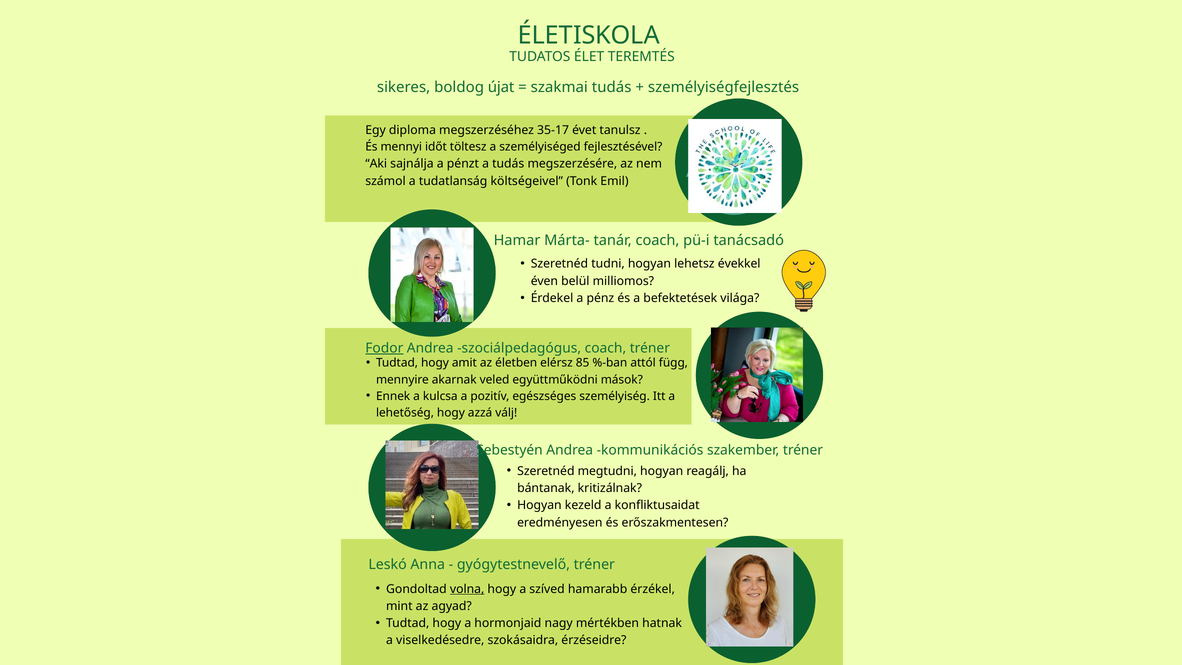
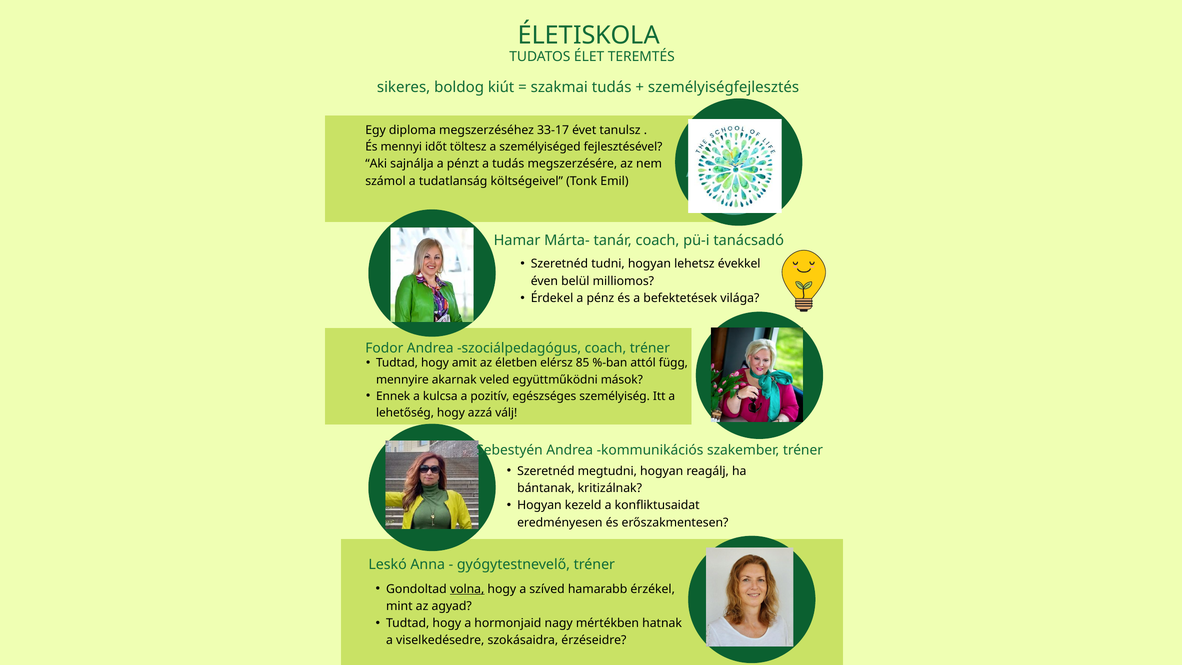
újat: újat -> kiút
35-17: 35-17 -> 33-17
Fodor underline: present -> none
